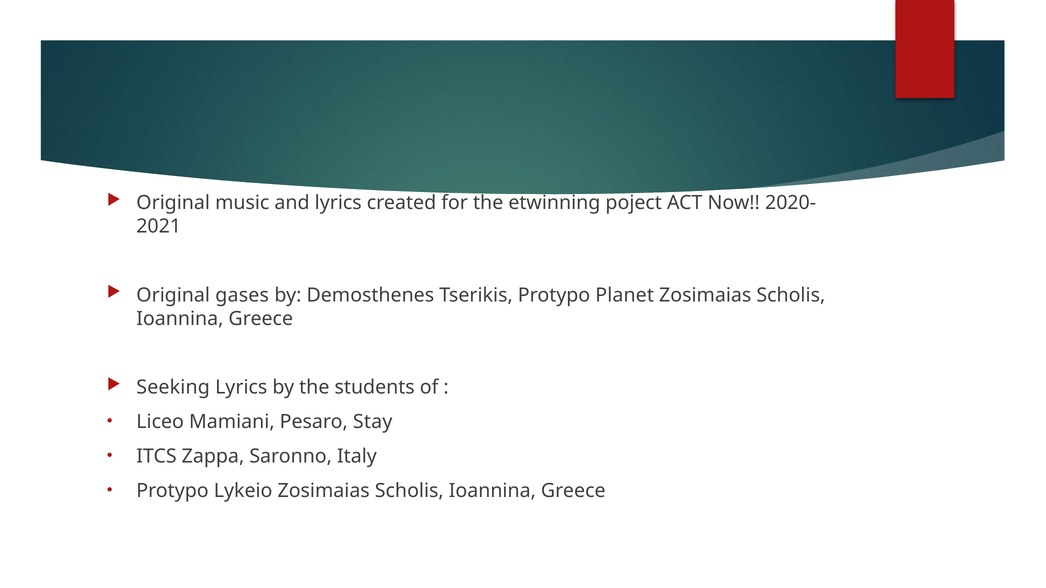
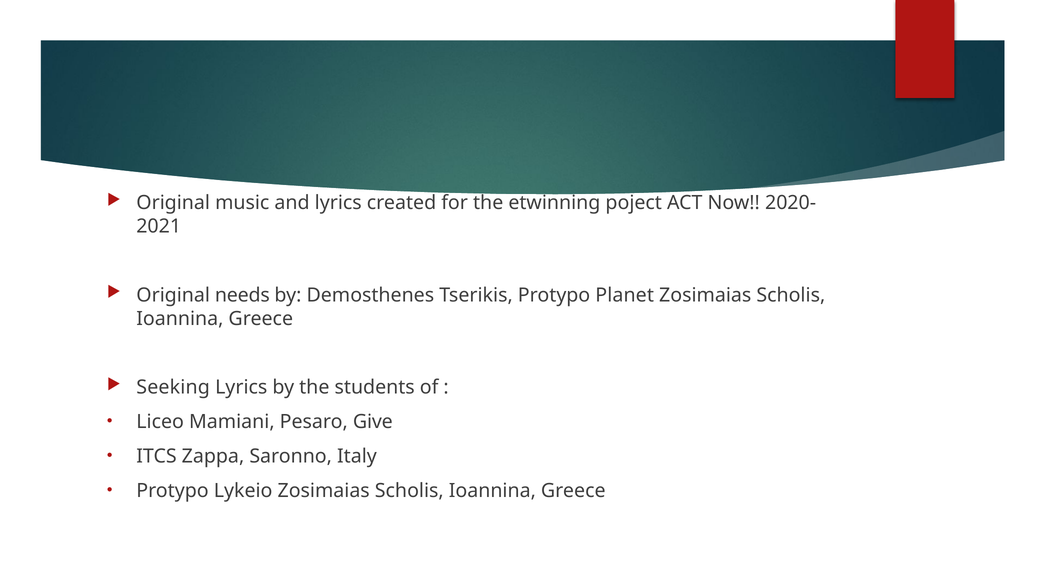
gases: gases -> needs
Stay: Stay -> Give
